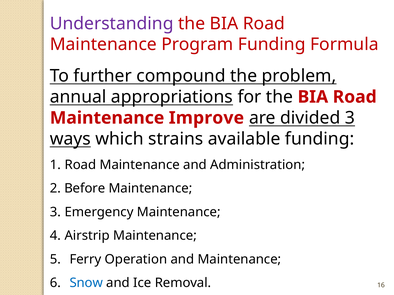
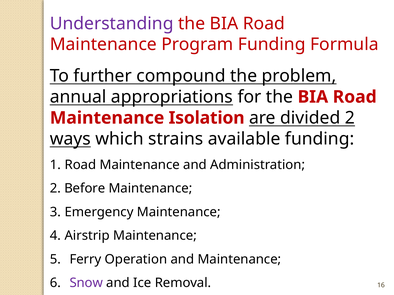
Improve: Improve -> Isolation
divided 3: 3 -> 2
Snow colour: blue -> purple
